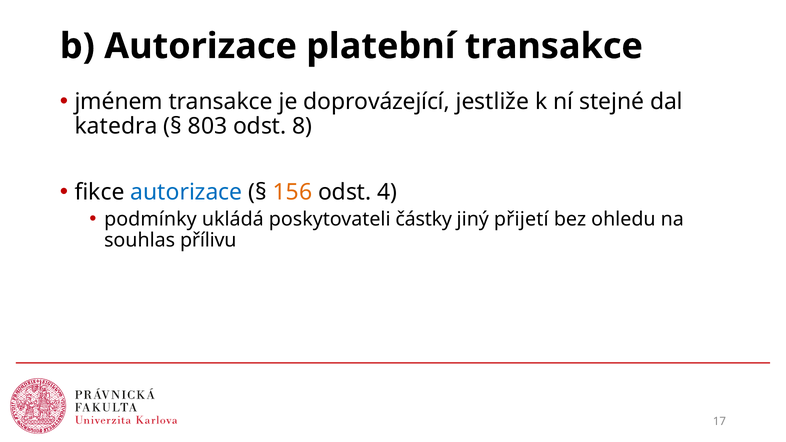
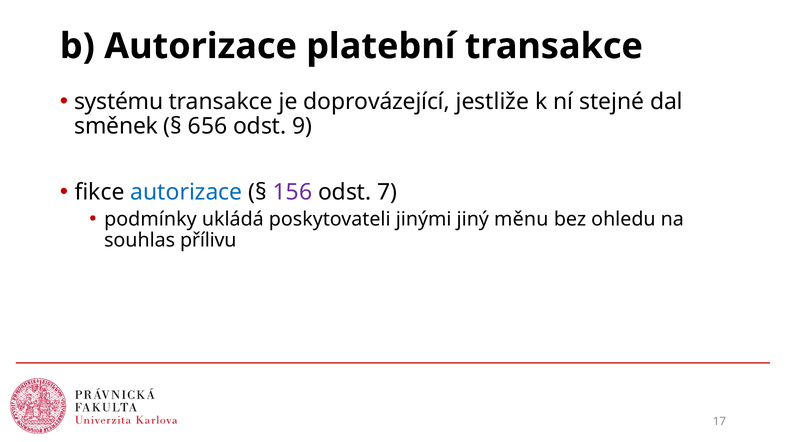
jménem: jménem -> systému
katedra: katedra -> směnek
803: 803 -> 656
8: 8 -> 9
156 colour: orange -> purple
4: 4 -> 7
částky: částky -> jinými
přijetí: přijetí -> měnu
